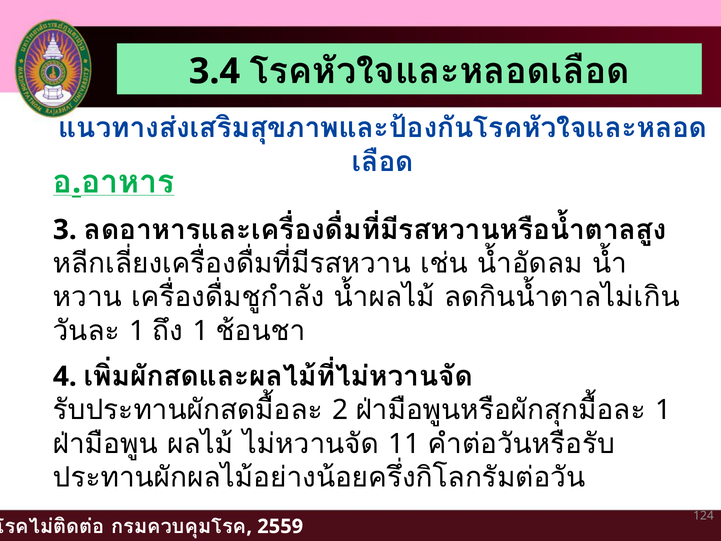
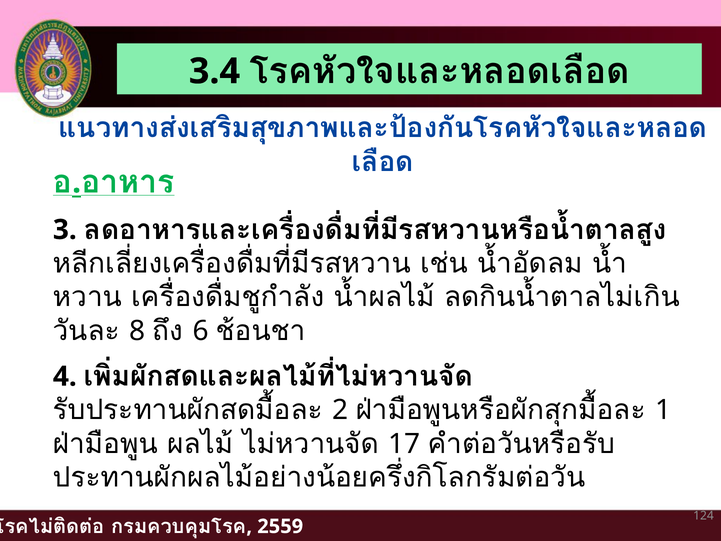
1 at (137, 331): 1 -> 8
1 at (201, 331): 1 -> 6
11: 11 -> 17
